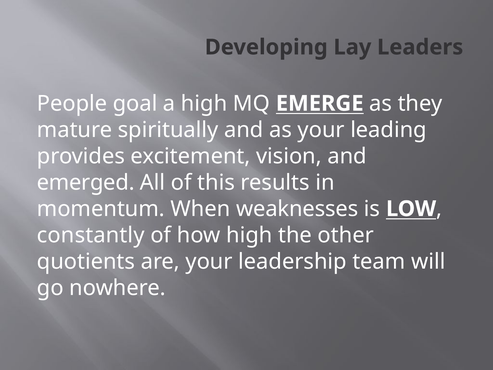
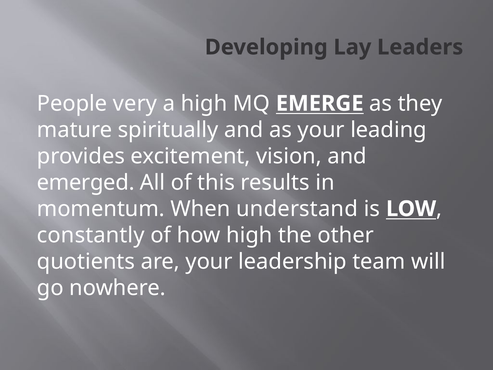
goal: goal -> very
weaknesses: weaknesses -> understand
